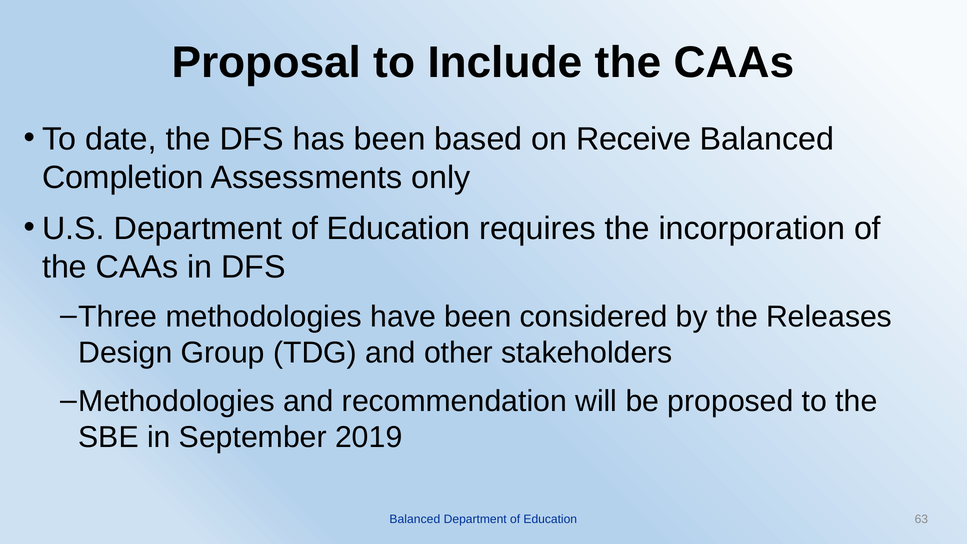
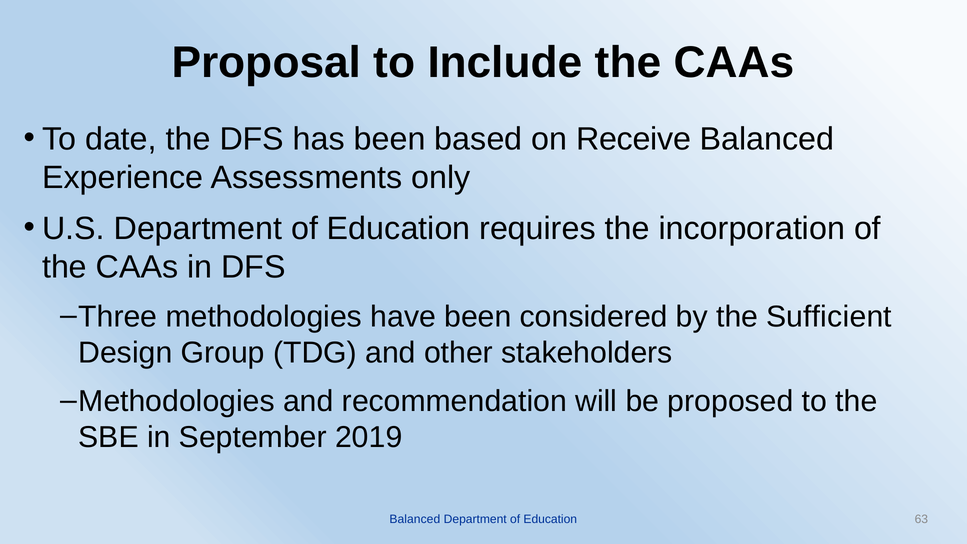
Completion: Completion -> Experience
Releases: Releases -> Sufficient
